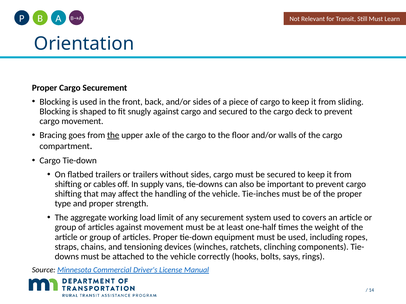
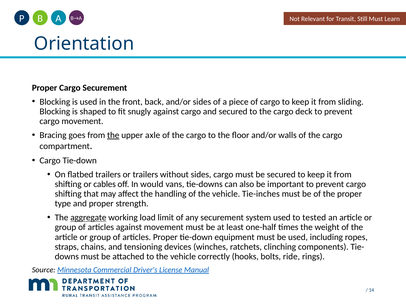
supply: supply -> would
aggregate underline: none -> present
covers: covers -> tested
says: says -> ride
